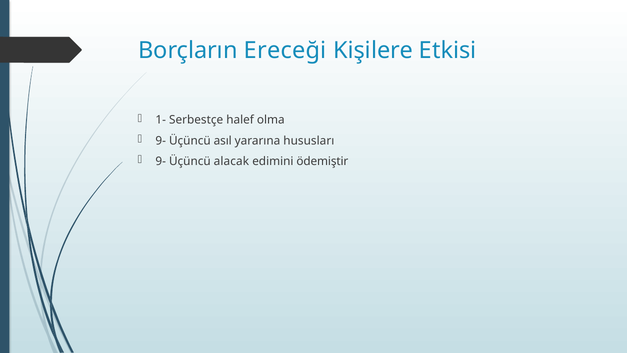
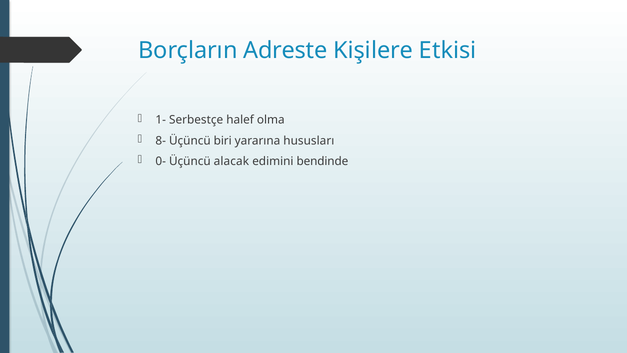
Ereceği: Ereceği -> Adreste
9- at (161, 141): 9- -> 8-
asıl: asıl -> biri
9- at (161, 161): 9- -> 0-
ödemiştir: ödemiştir -> bendinde
